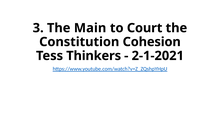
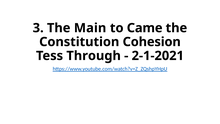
Court: Court -> Came
Thinkers: Thinkers -> Through
